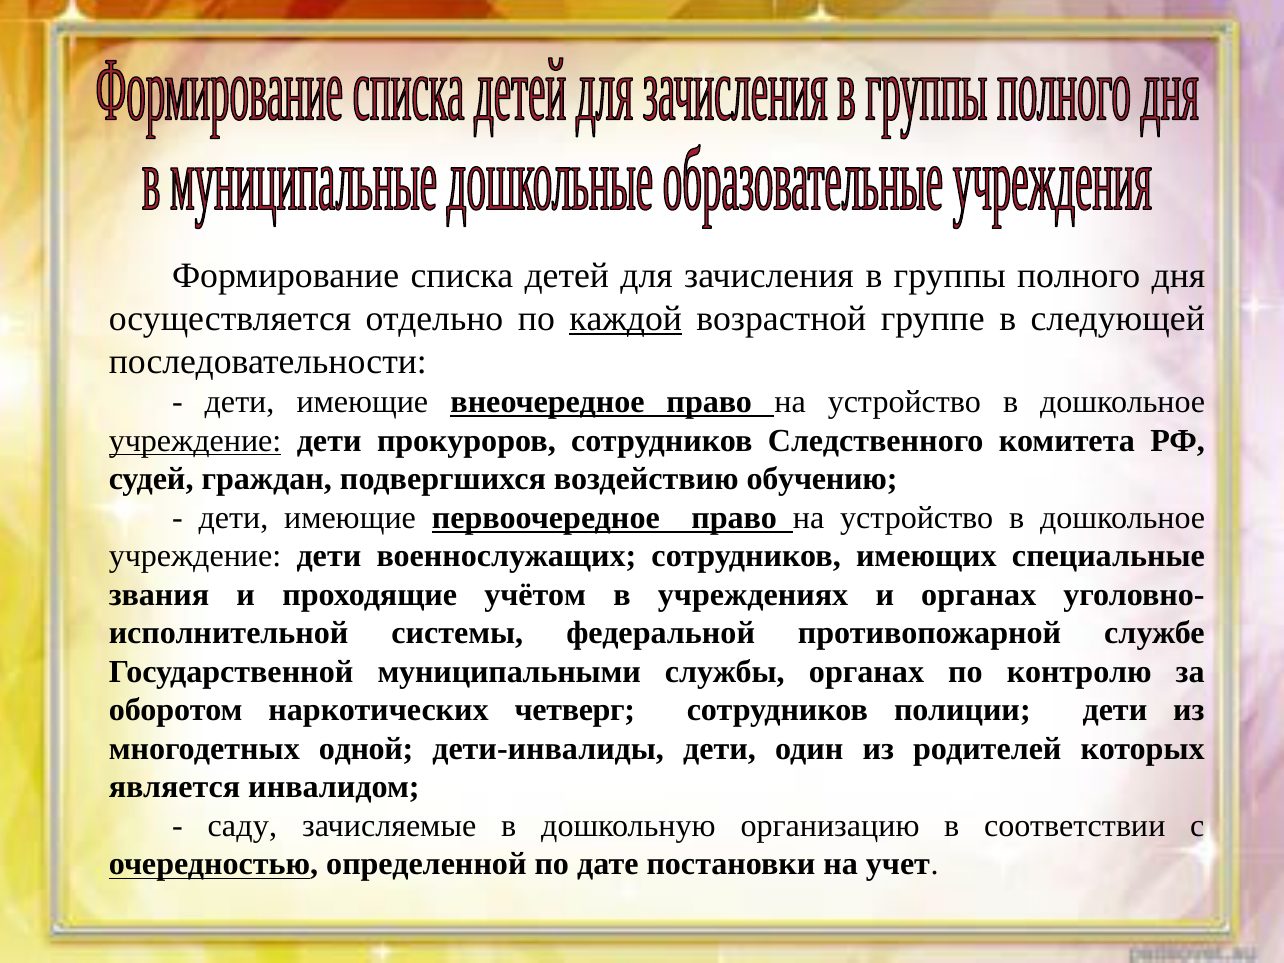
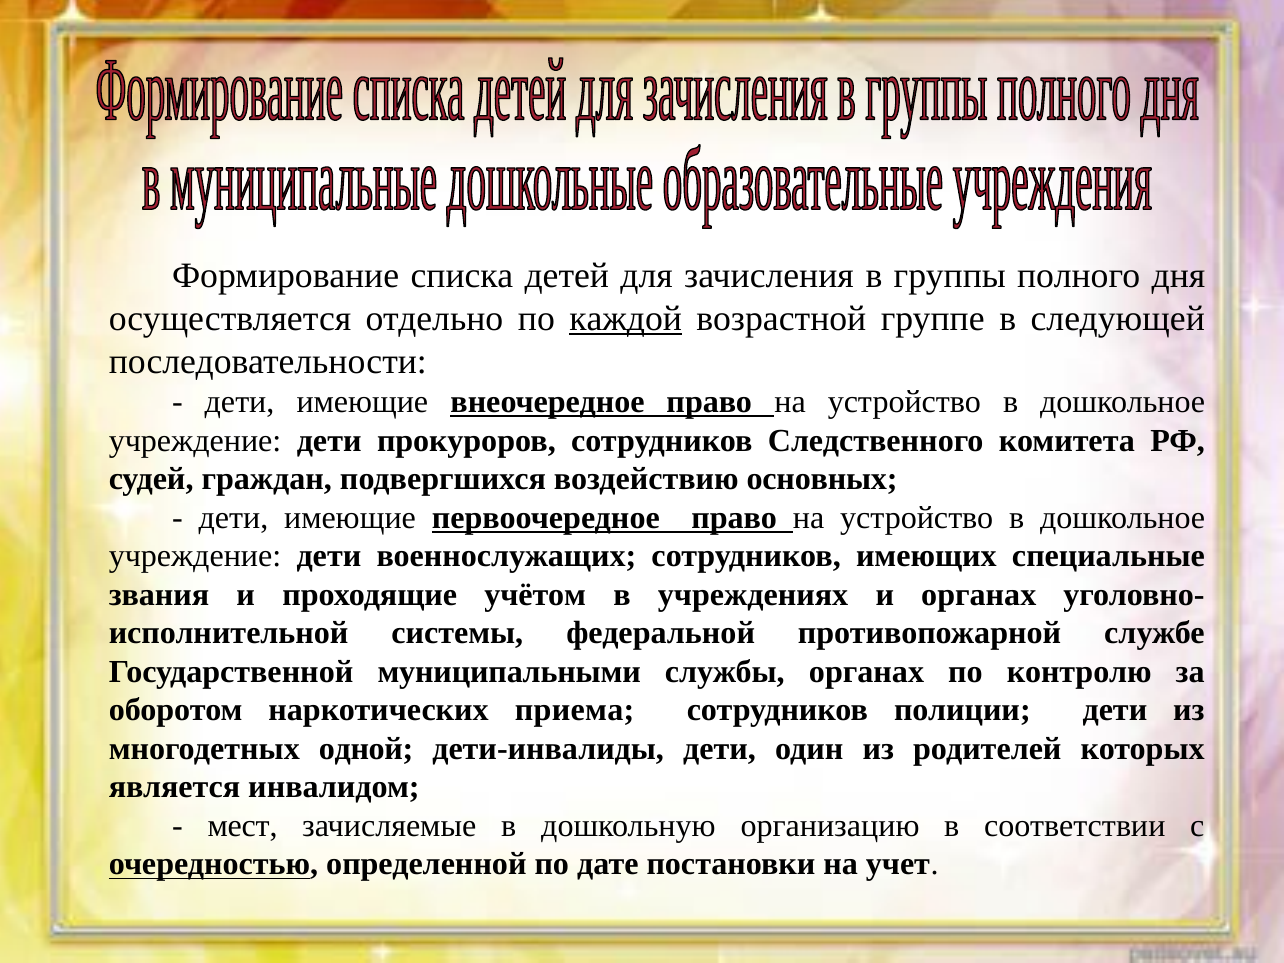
учреждение at (195, 441) underline: present -> none
обучению: обучению -> основных
четверг: четверг -> приема
саду: саду -> мест
